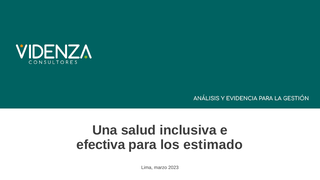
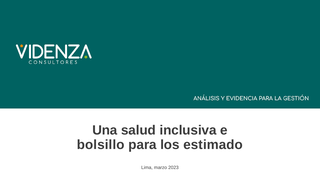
efectiva: efectiva -> bolsillo
